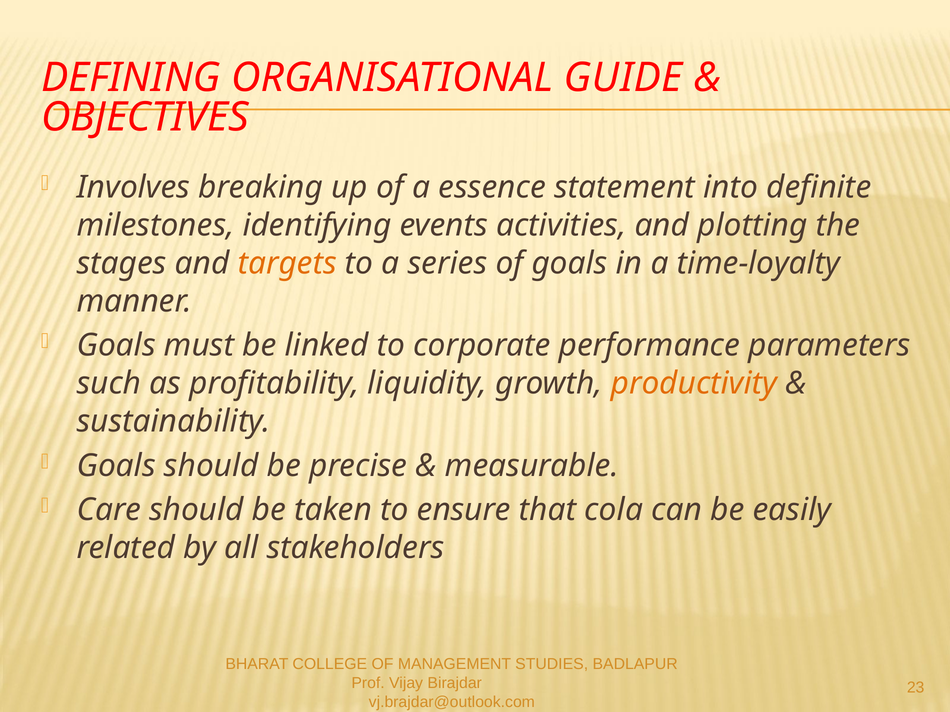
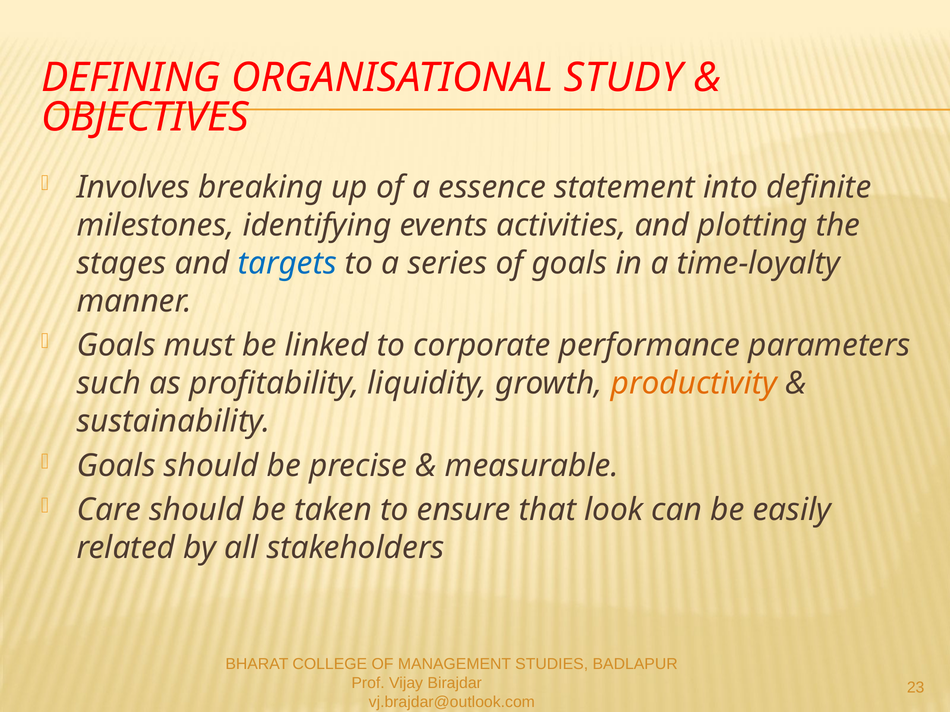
GUIDE: GUIDE -> STUDY
targets colour: orange -> blue
cola: cola -> look
